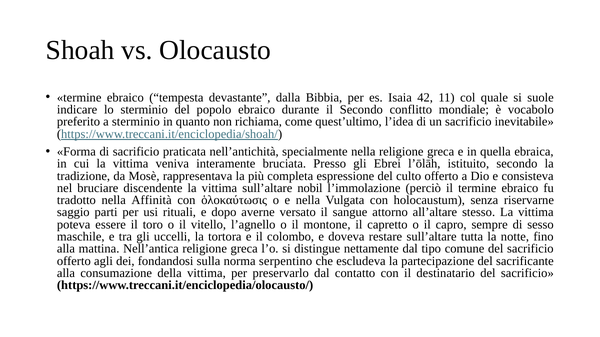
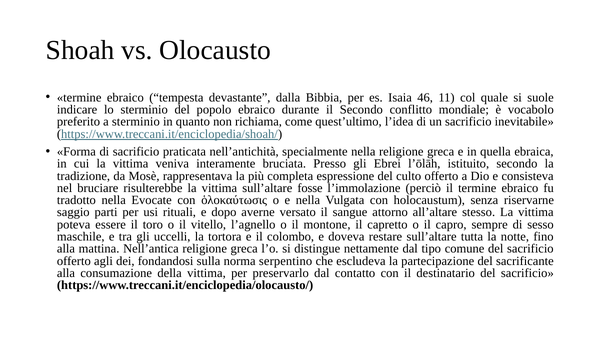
42: 42 -> 46
discendente: discendente -> risulterebbe
nobil: nobil -> fosse
Affinità: Affinità -> Evocate
